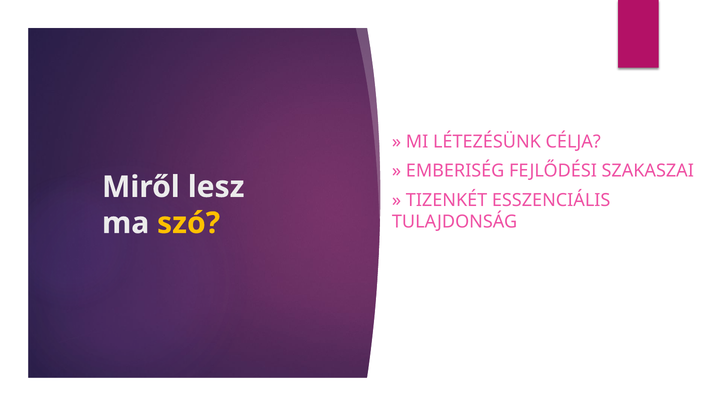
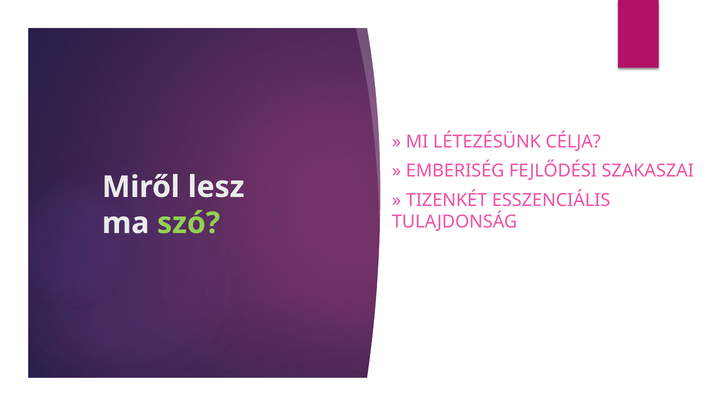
szó colour: yellow -> light green
